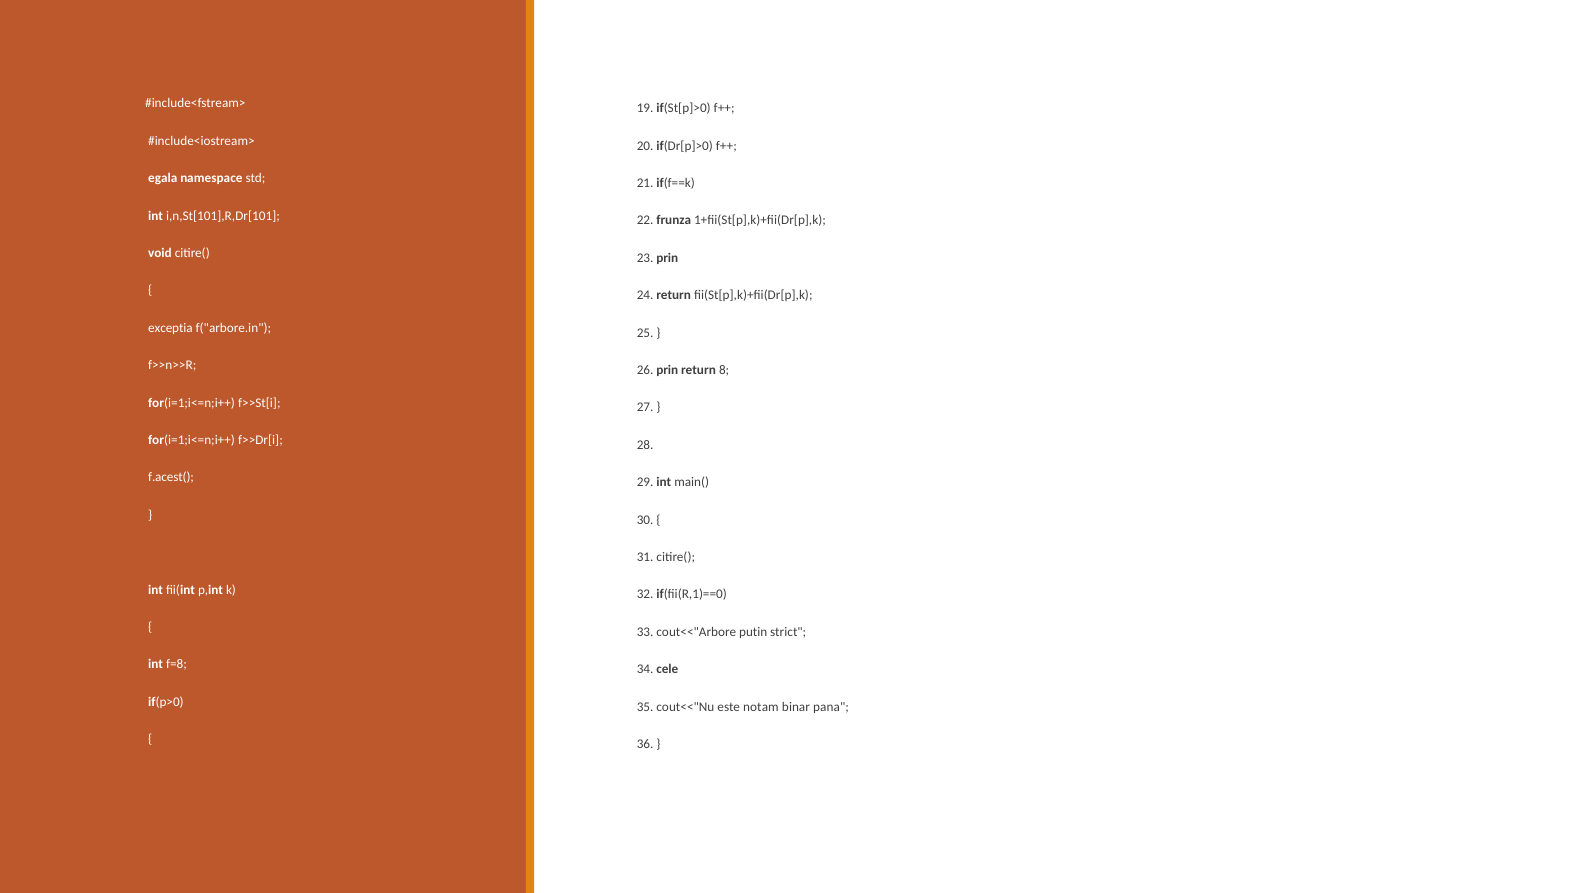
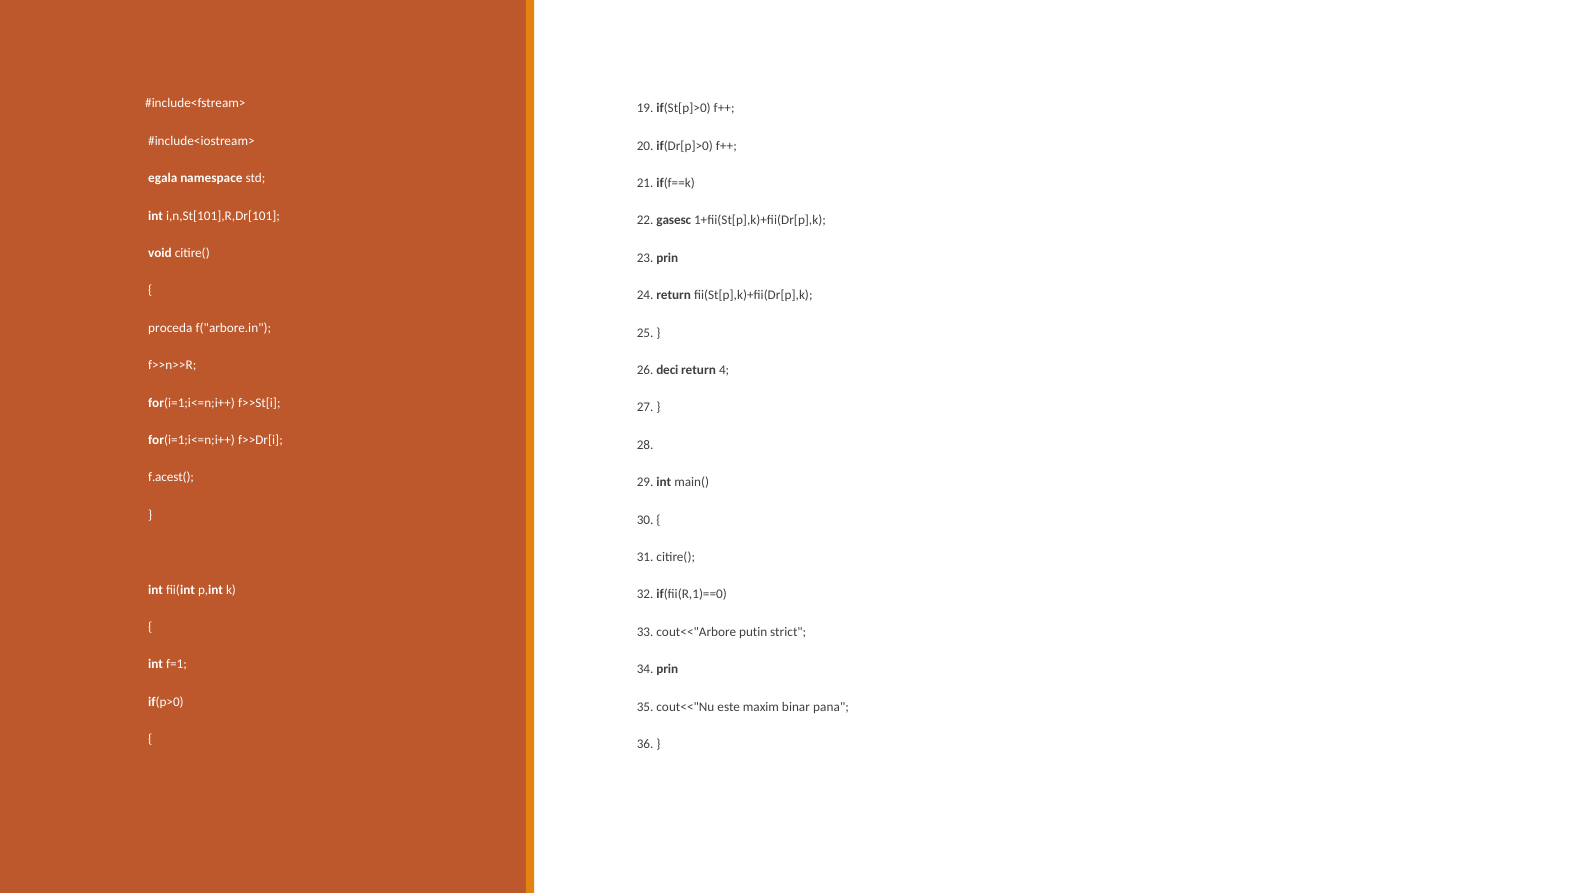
frunza: frunza -> gasesc
exceptia: exceptia -> proceda
26 prin: prin -> deci
8: 8 -> 4
f=8: f=8 -> f=1
34 cele: cele -> prin
notam: notam -> maxim
